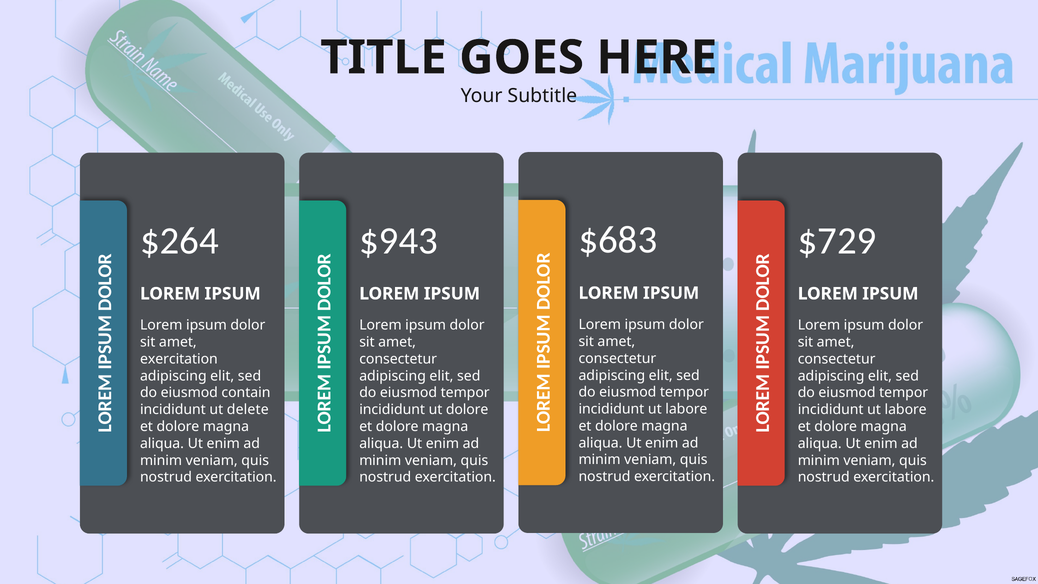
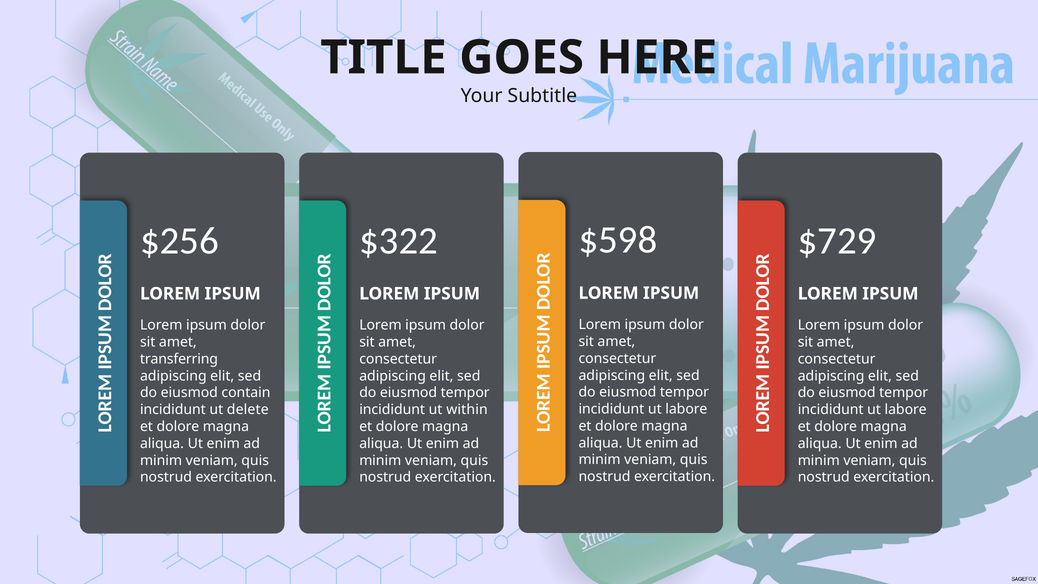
$683: $683 -> $598
$264: $264 -> $256
$943: $943 -> $322
exercitation at (179, 359): exercitation -> transferring
ut dolore: dolore -> within
